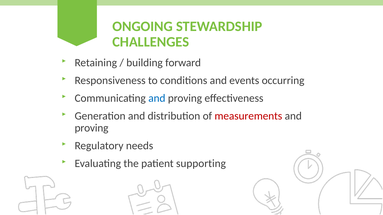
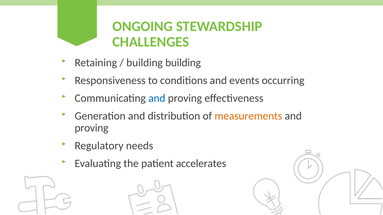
building forward: forward -> building
measurements colour: red -> orange
supporting: supporting -> accelerates
